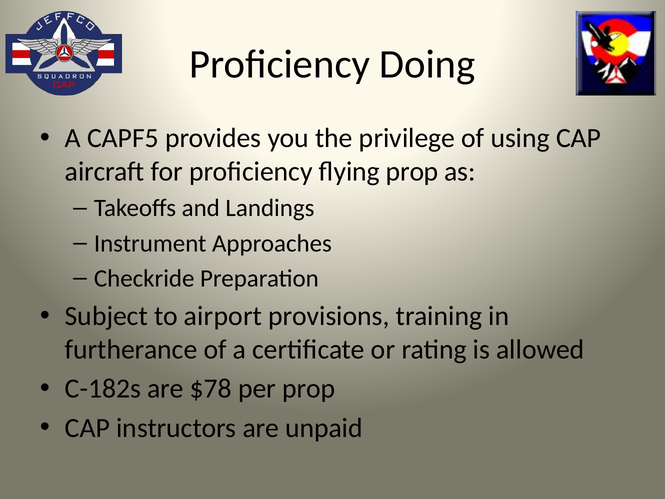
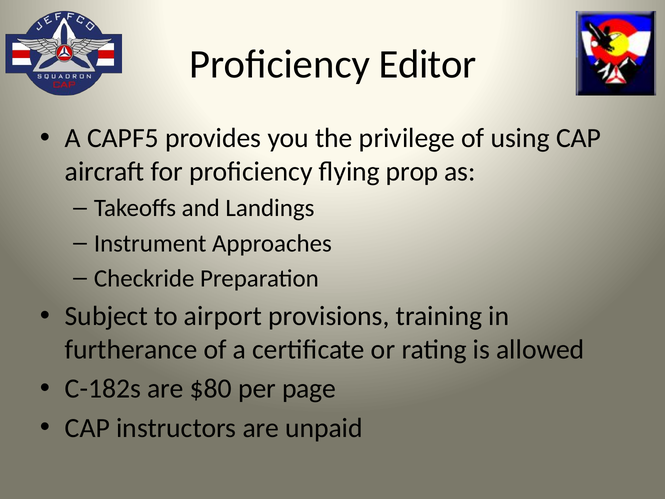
Doing: Doing -> Editor
$78: $78 -> $80
per prop: prop -> page
